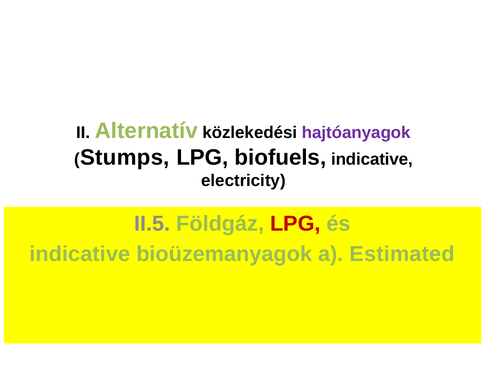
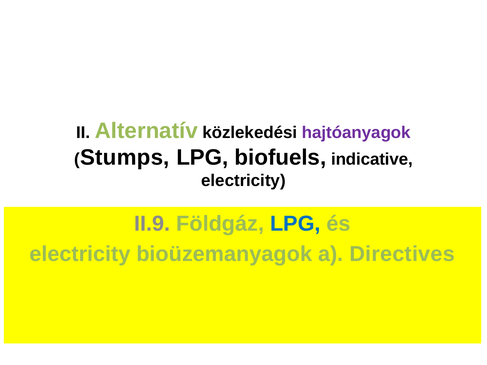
II.5: II.5 -> II.9
LPG at (295, 224) colour: red -> blue
indicative at (80, 254): indicative -> electricity
Estimated: Estimated -> Directives
